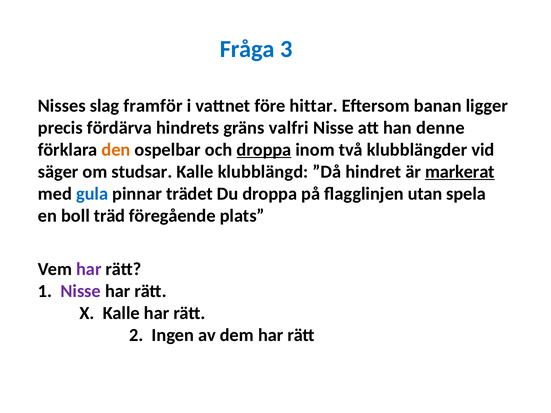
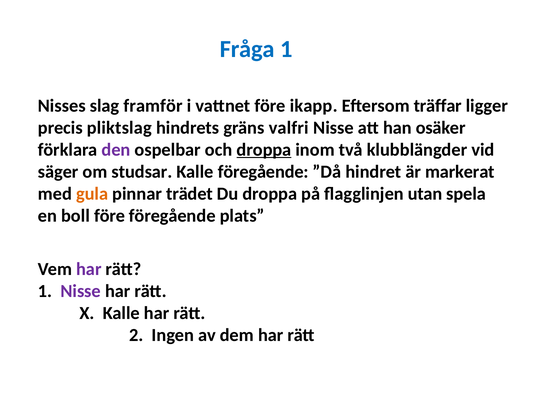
Fråga 3: 3 -> 1
hittar: hittar -> ikapp
banan: banan -> träffar
fördärva: fördärva -> pliktslag
denne: denne -> osäker
den colour: orange -> purple
Kalle klubblängd: klubblängd -> föregående
markerat underline: present -> none
gula colour: blue -> orange
boll träd: träd -> före
